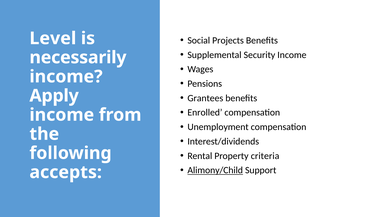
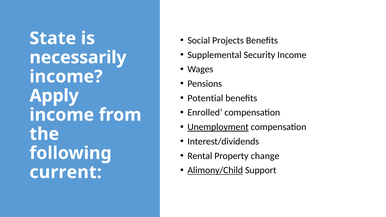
Level: Level -> State
Grantees: Grantees -> Potential
Unemployment underline: none -> present
criteria: criteria -> change
accepts: accepts -> current
